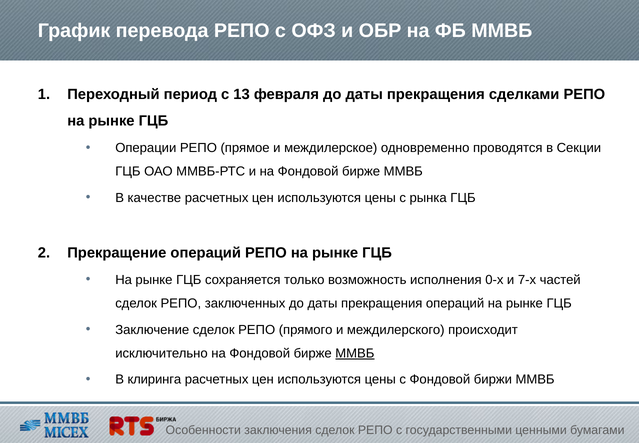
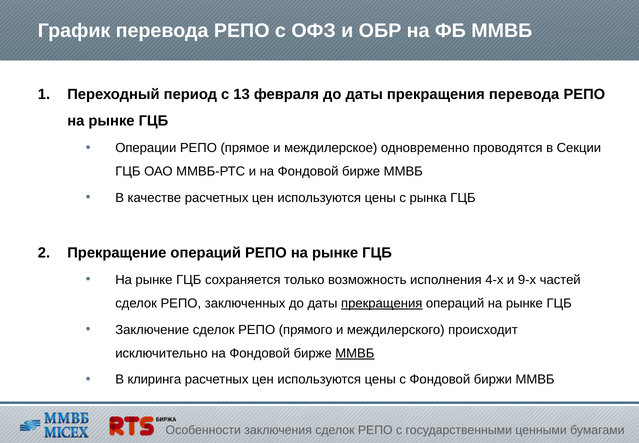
прекращения сделками: сделками -> перевода
0-х: 0-х -> 4-х
7-х: 7-х -> 9-х
прекращения at (382, 303) underline: none -> present
